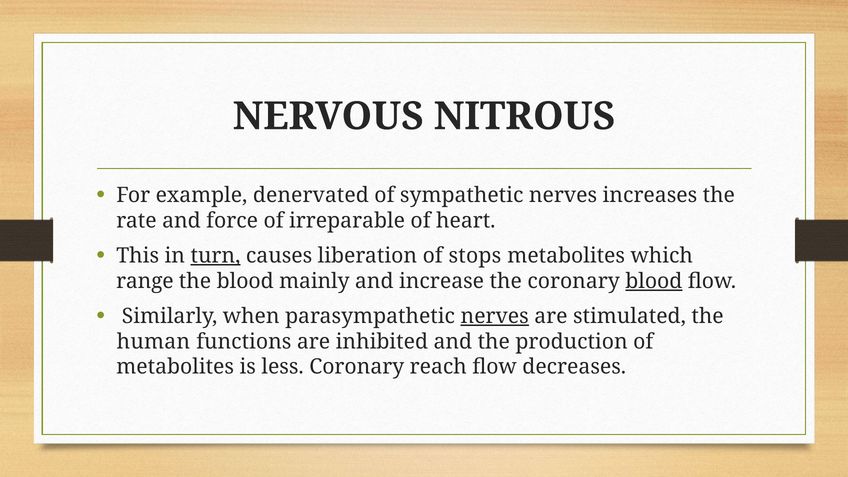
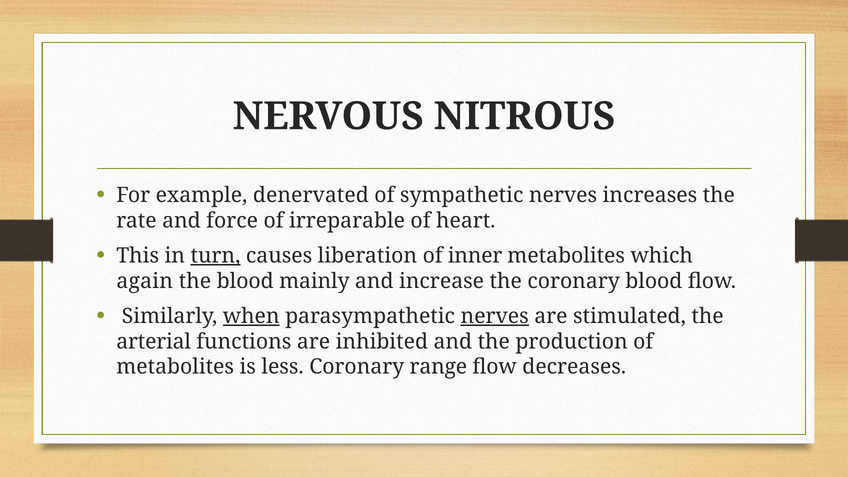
stops: stops -> inner
range: range -> again
blood at (654, 281) underline: present -> none
when underline: none -> present
human: human -> arterial
reach: reach -> range
